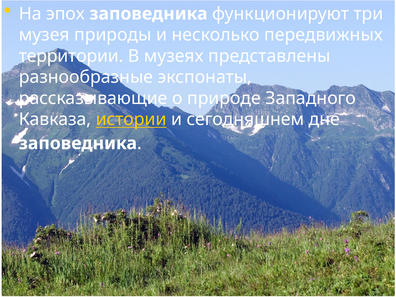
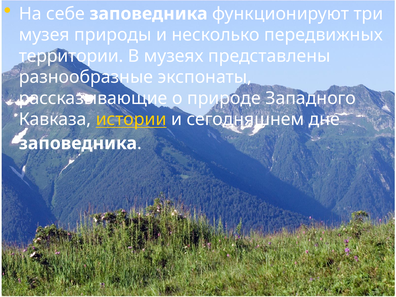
эпох: эпох -> себе
